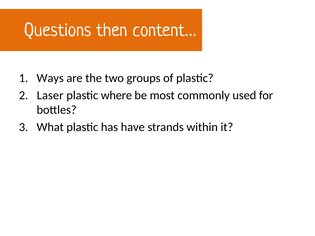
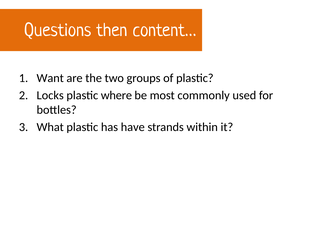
Ways: Ways -> Want
Laser: Laser -> Locks
